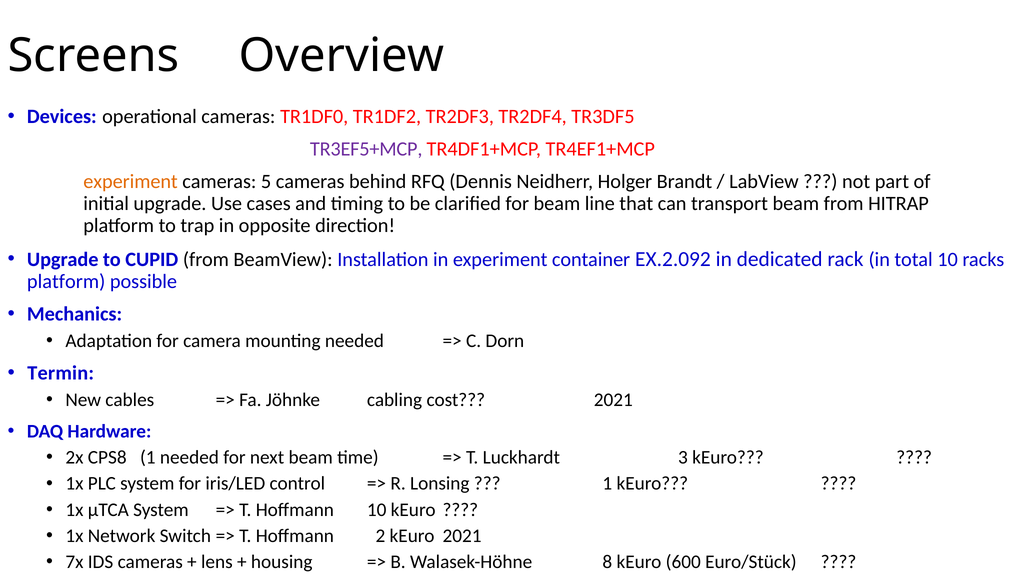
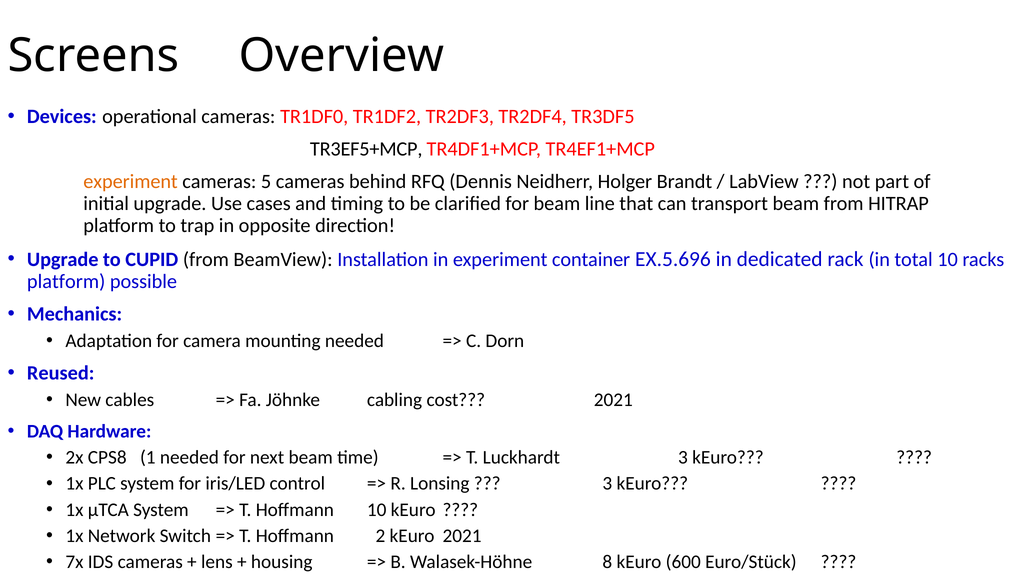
TR3EF5+MCP colour: purple -> black
EX.2.092: EX.2.092 -> EX.5.696
Termin: Termin -> Reused
1 at (607, 483): 1 -> 3
